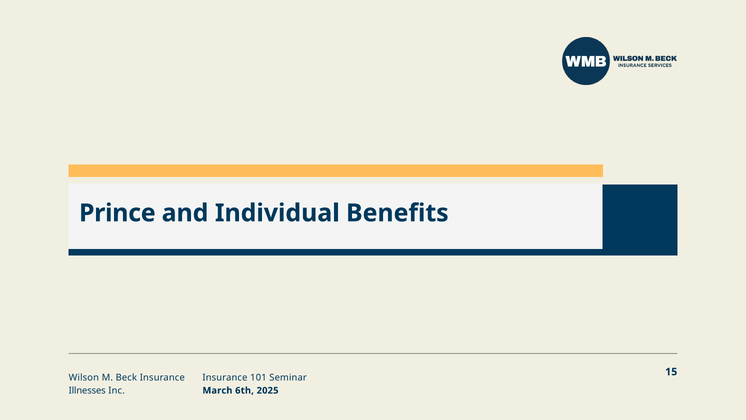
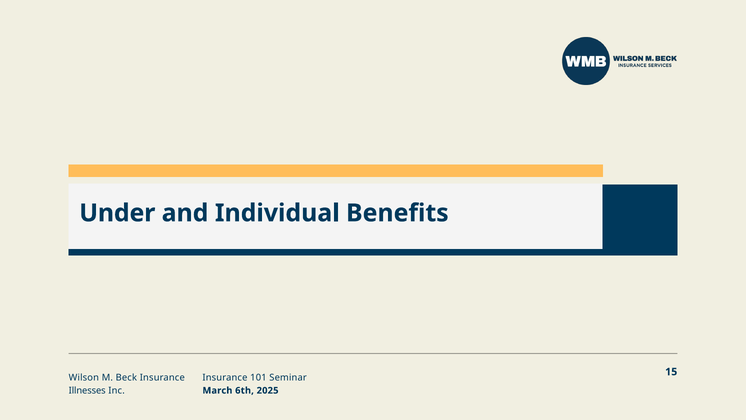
Prince: Prince -> Under
